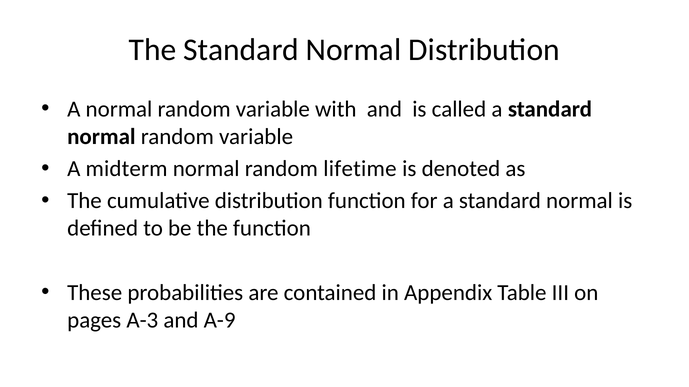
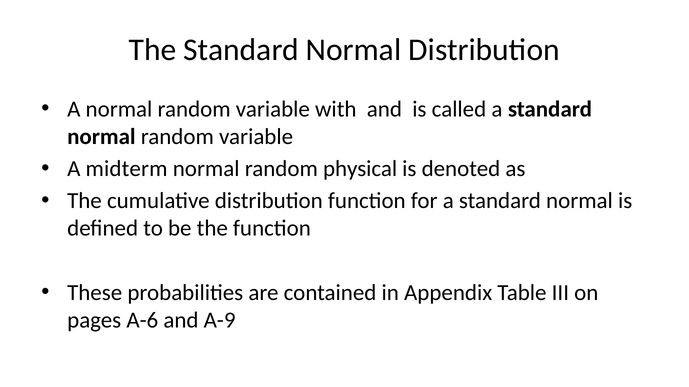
lifetime: lifetime -> physical
A-3: A-3 -> A-6
